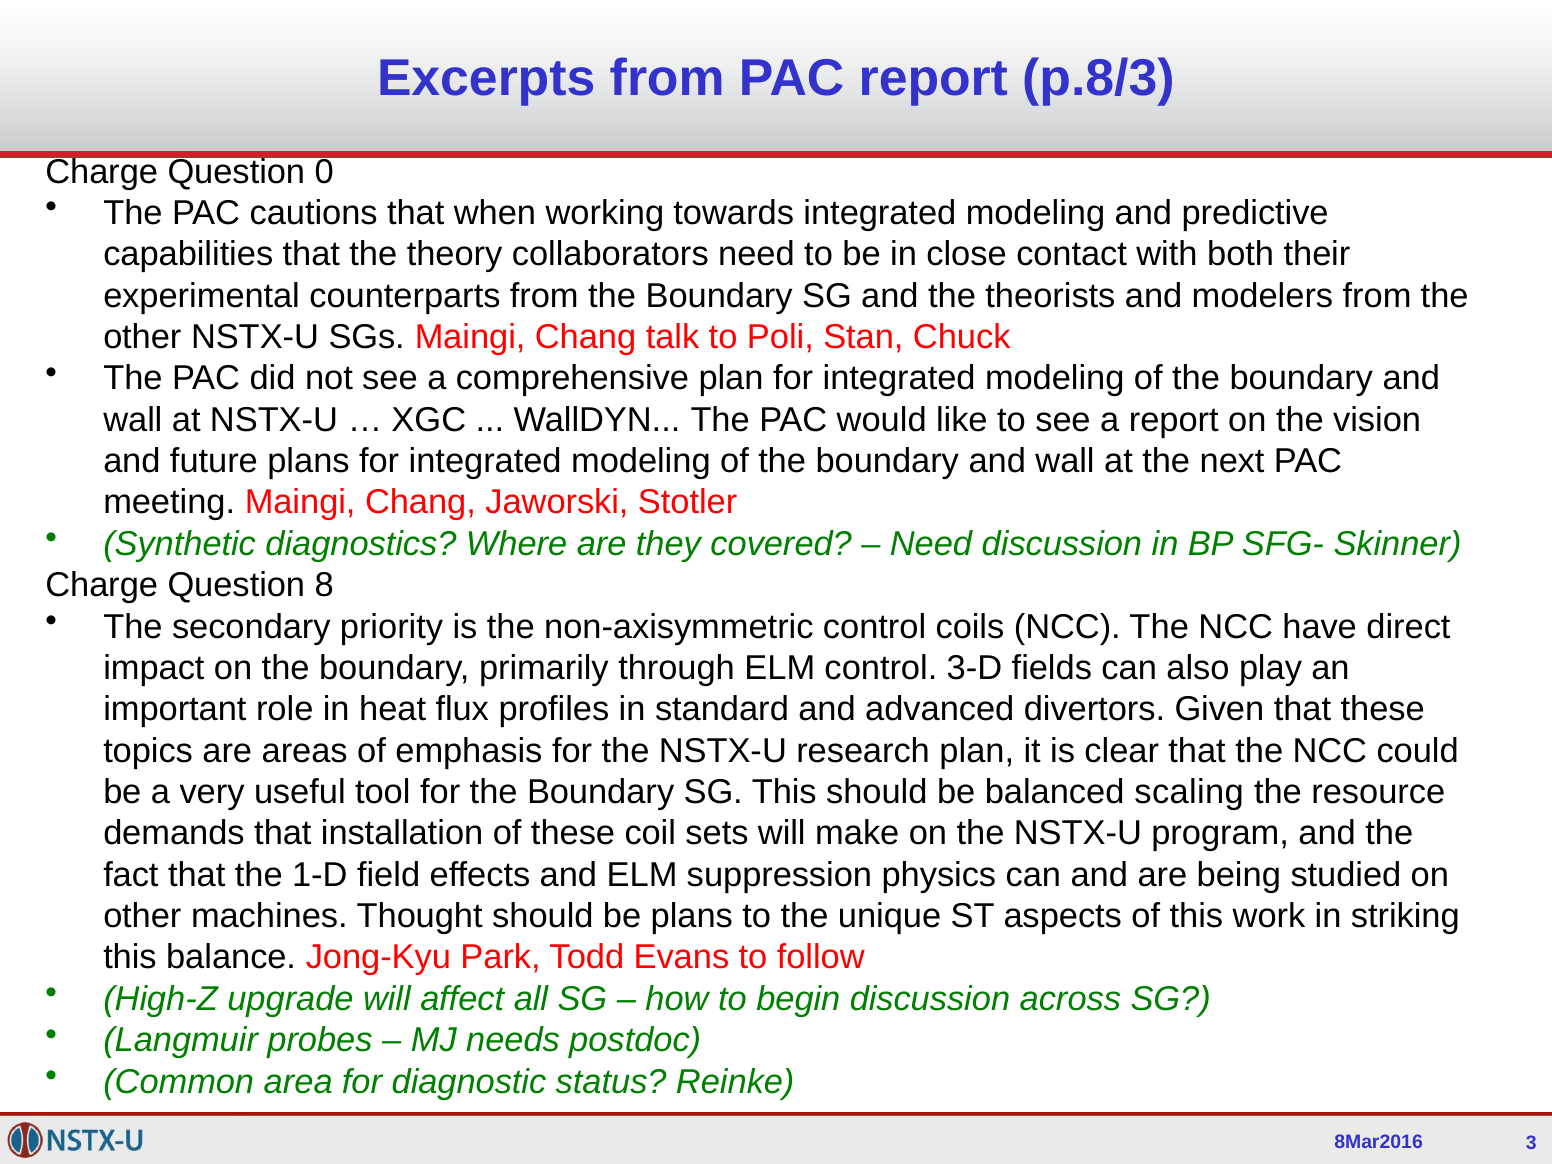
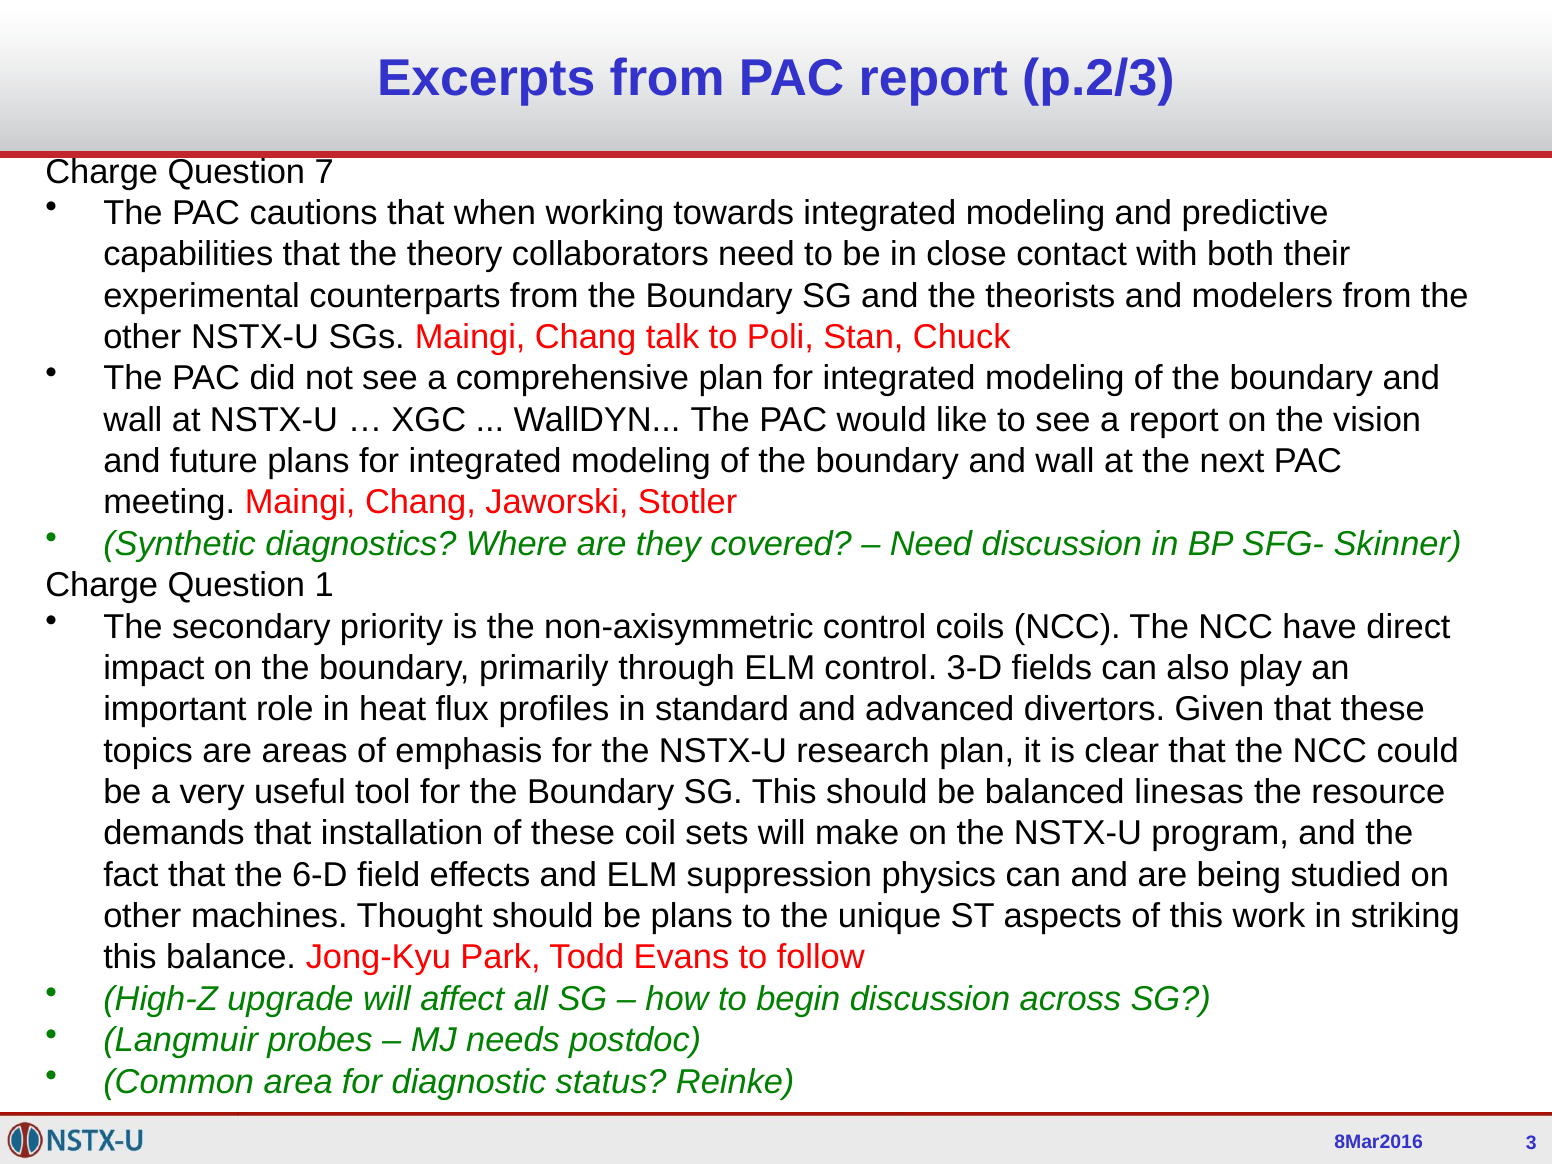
p.8/3: p.8/3 -> p.2/3
0: 0 -> 7
8: 8 -> 1
scaling: scaling -> linesas
1-D: 1-D -> 6-D
